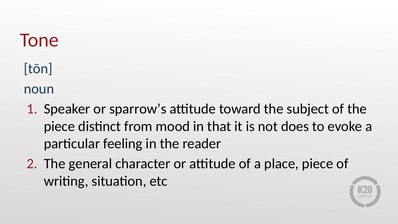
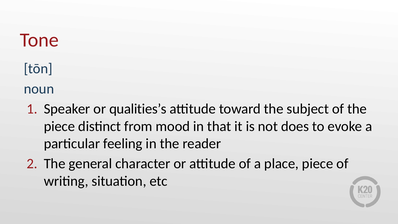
sparrow’s: sparrow’s -> qualities’s
